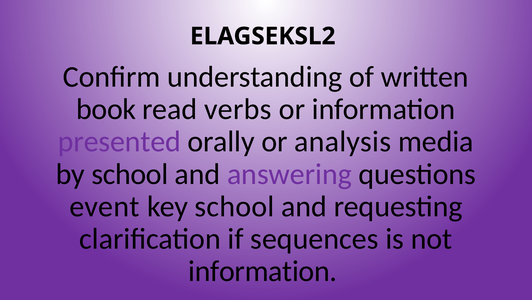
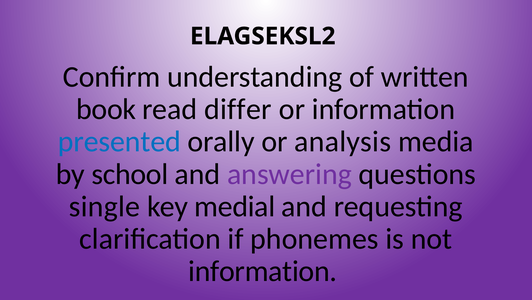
verbs: verbs -> differ
presented colour: purple -> blue
event: event -> single
key school: school -> medial
sequences: sequences -> phonemes
